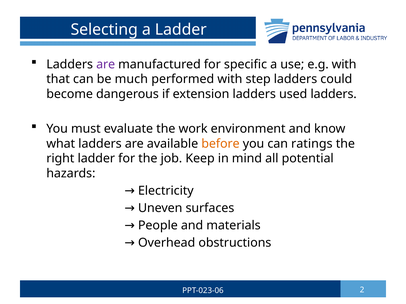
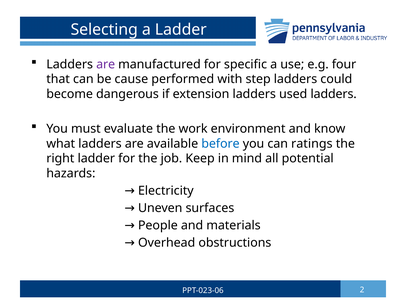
e.g with: with -> four
much: much -> cause
before colour: orange -> blue
